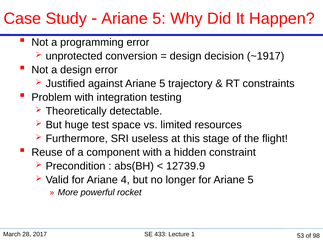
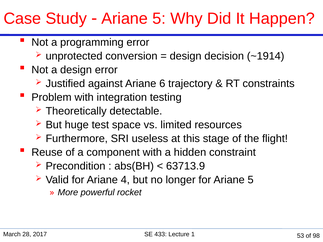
~1917: ~1917 -> ~1914
against Ariane 5: 5 -> 6
12739.9: 12739.9 -> 63713.9
